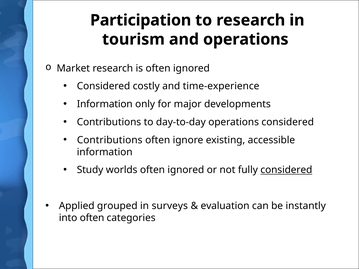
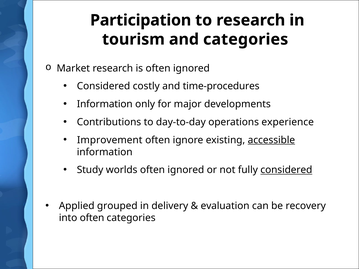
and operations: operations -> categories
time-experience: time-experience -> time-procedures
operations considered: considered -> experience
Contributions at (110, 140): Contributions -> Improvement
accessible underline: none -> present
surveys: surveys -> delivery
instantly: instantly -> recovery
